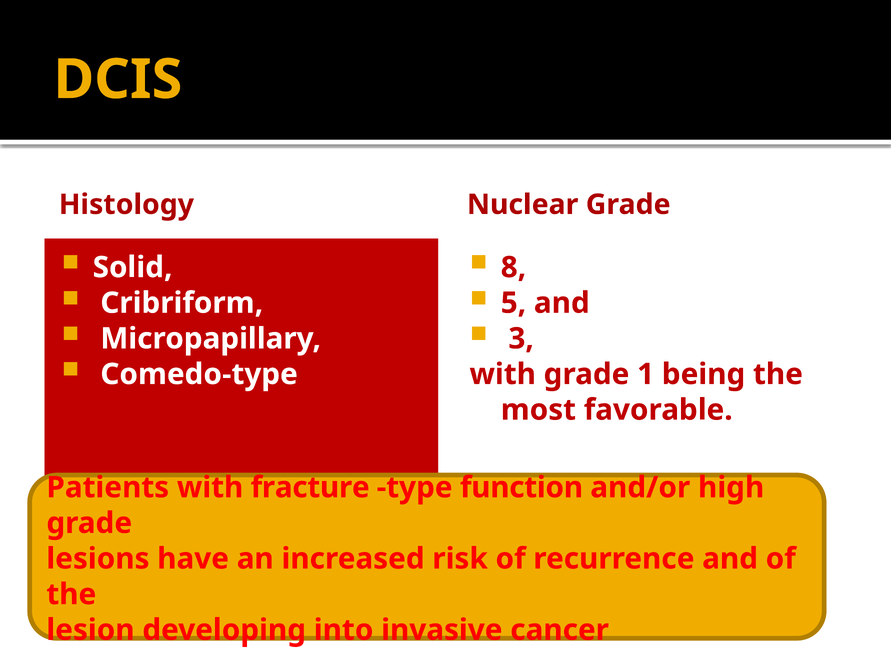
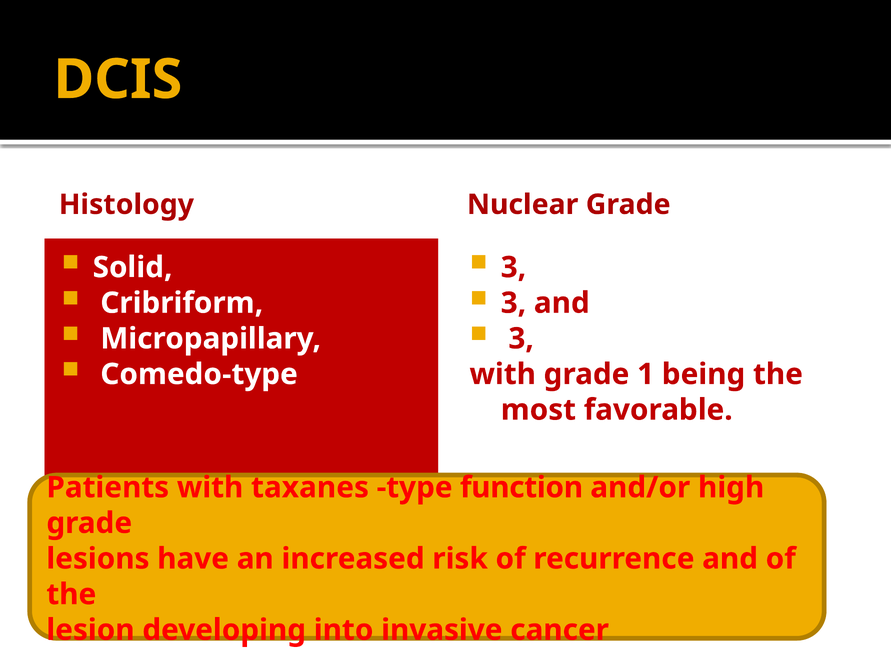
8 at (513, 267): 8 -> 3
5 at (513, 303): 5 -> 3
fracture: fracture -> taxanes
